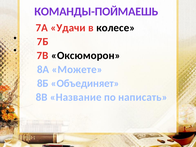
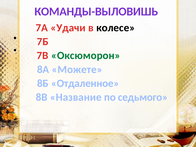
КОМАНДЫ-ПОЙМАЕШЬ: КОМАНДЫ-ПОЙМАЕШЬ -> КОМАНДЫ-ВЫЛОВИШЬ
Оксюморон colour: black -> green
Объединяет: Объединяет -> Отдаленное
написать: написать -> седьмого
